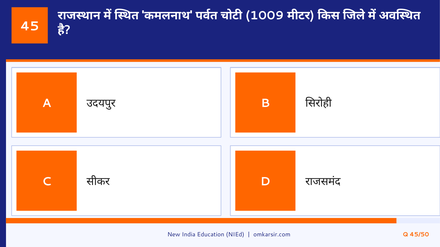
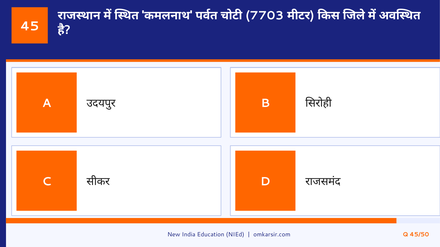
1009: 1009 -> 7703
